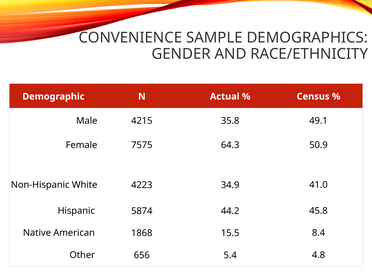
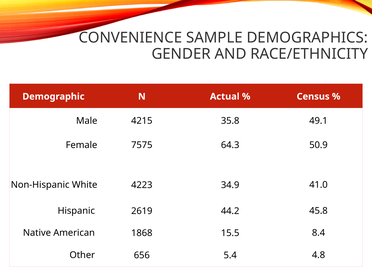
5874: 5874 -> 2619
